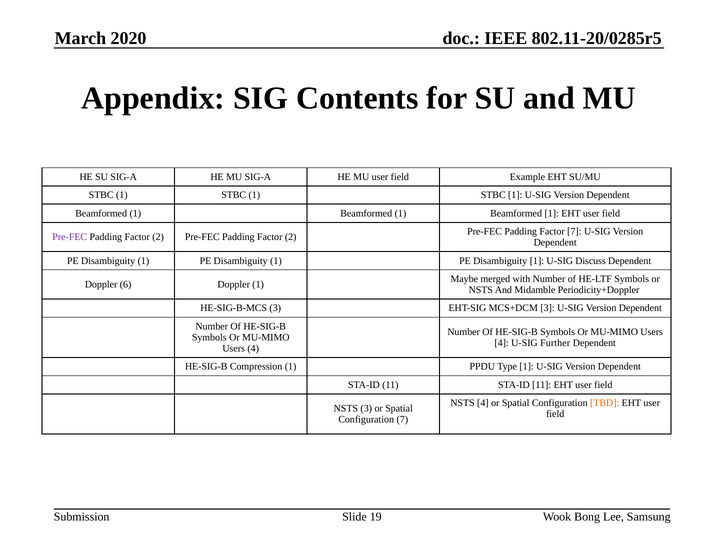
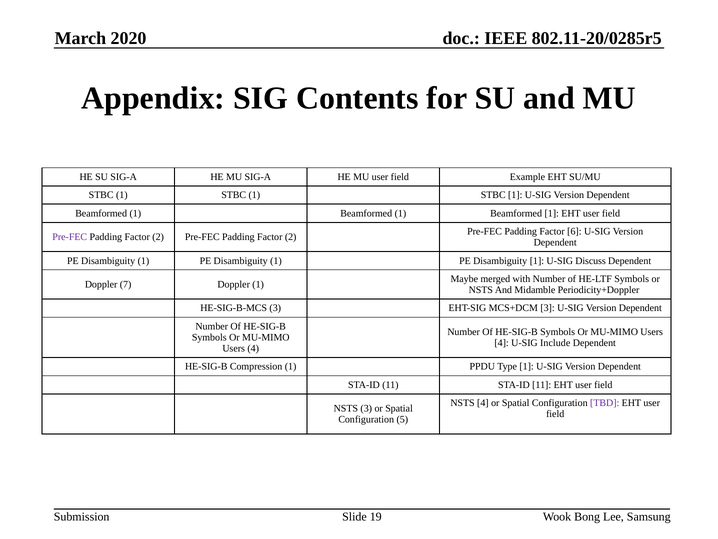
Factor 7: 7 -> 6
6: 6 -> 7
Further: Further -> Include
TBD colour: orange -> purple
Configuration 7: 7 -> 5
